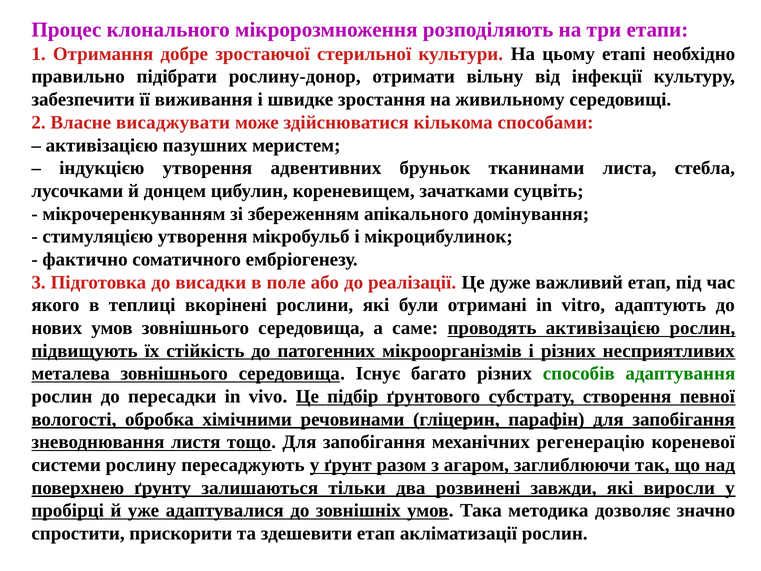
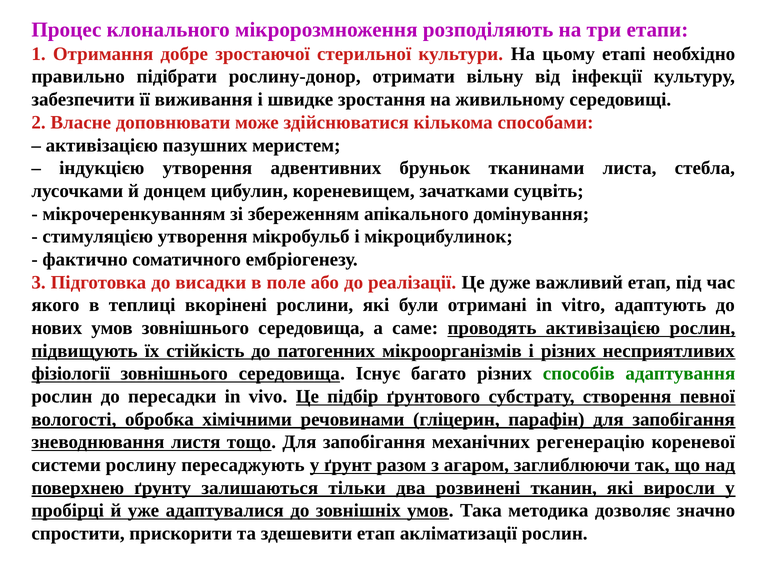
висаджувати: висаджувати -> доповнювати
металева: металева -> фізіології
завжди: завжди -> тканин
